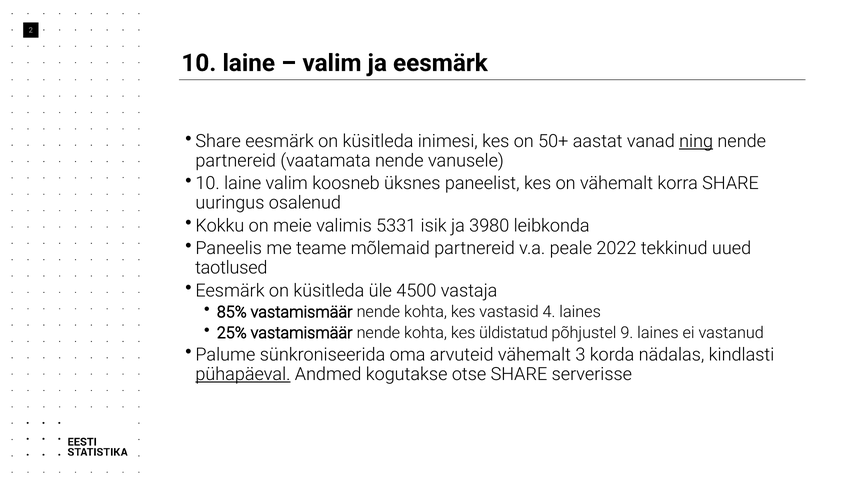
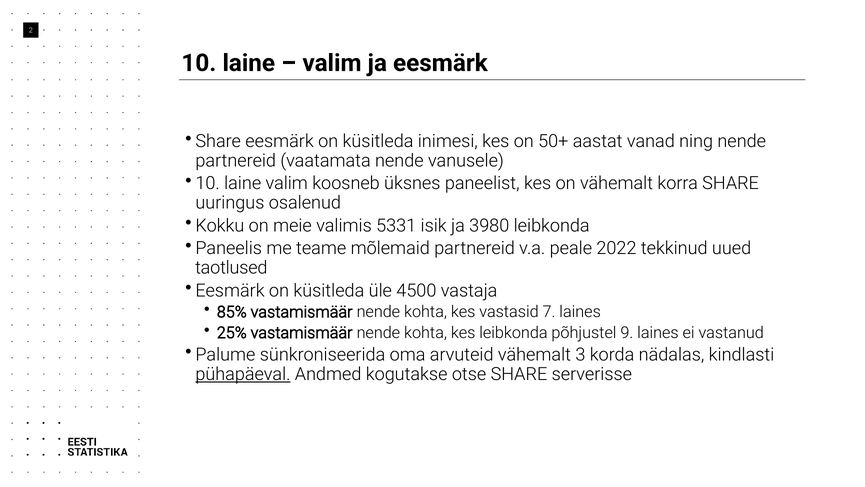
ning underline: present -> none
4: 4 -> 7
kes üldistatud: üldistatud -> leibkonda
